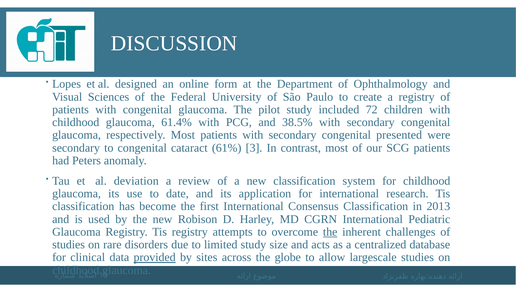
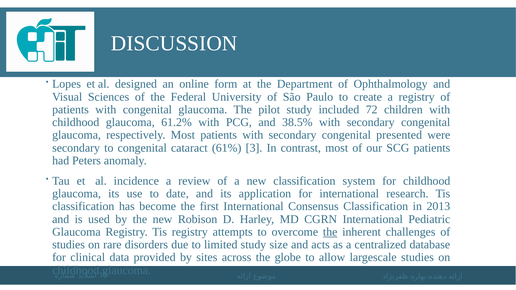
61.4%: 61.4% -> 61.2%
deviation: deviation -> incidence
provided underline: present -> none
